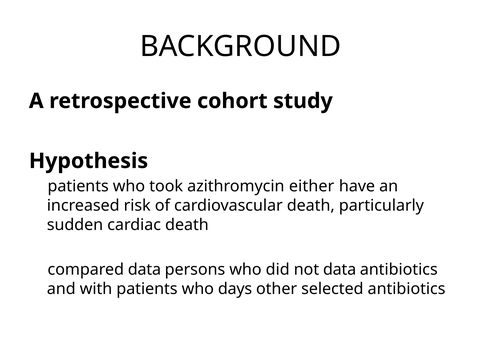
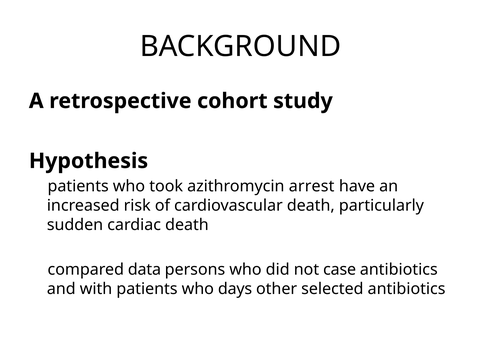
either: either -> arrest
not data: data -> case
